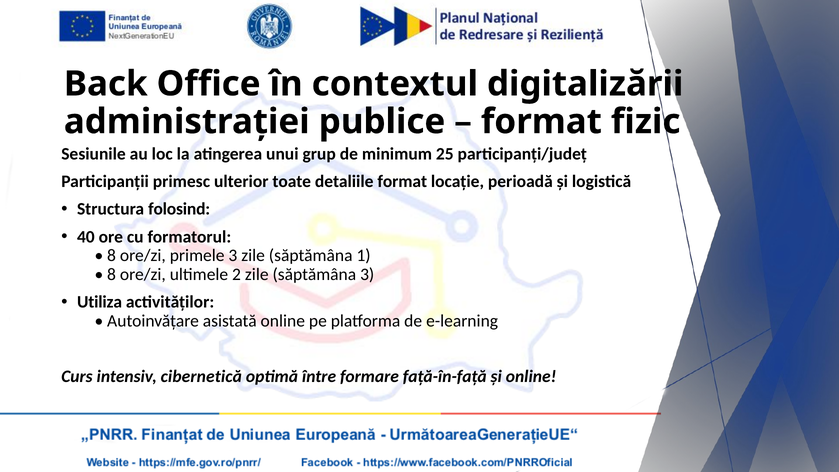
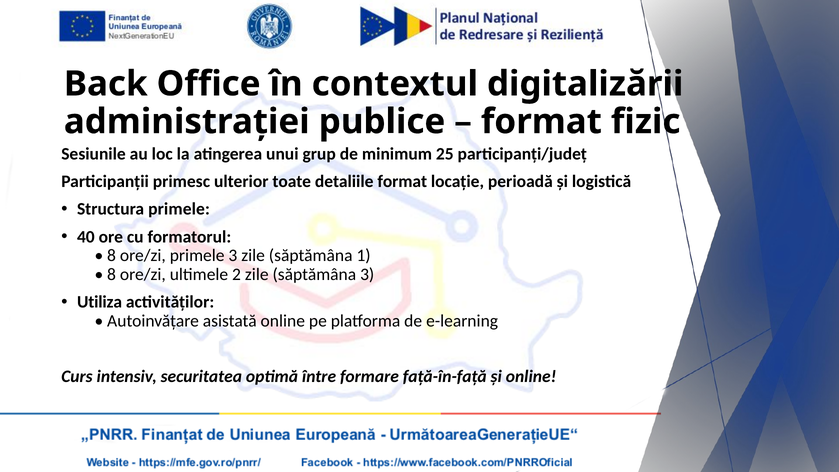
Structura folosind: folosind -> primele
cibernetică: cibernetică -> securitatea
